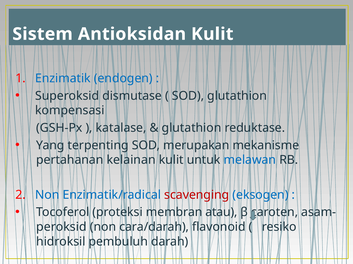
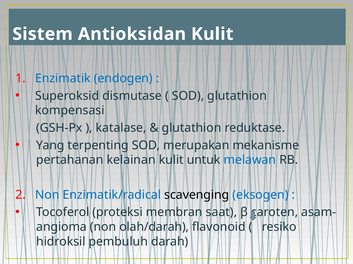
scavenging colour: red -> black
atau: atau -> saat
peroksid: peroksid -> angioma
cara/darah: cara/darah -> olah/darah
